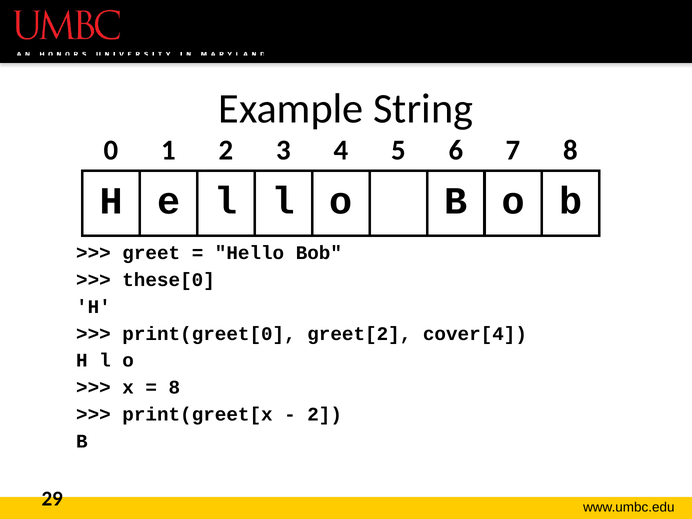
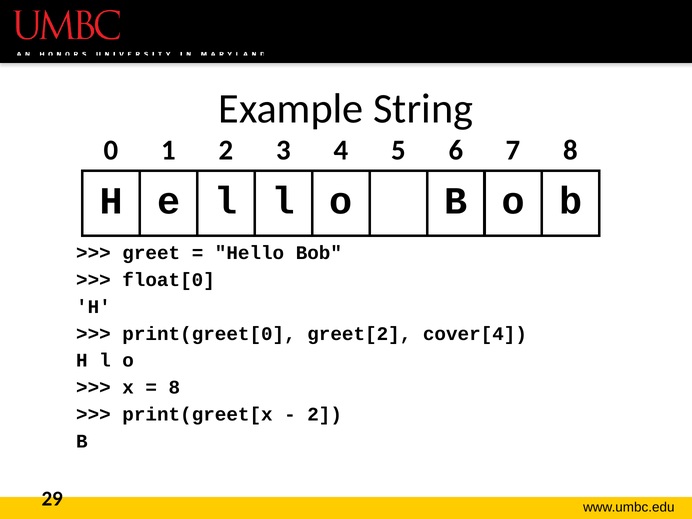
these[0: these[0 -> float[0
